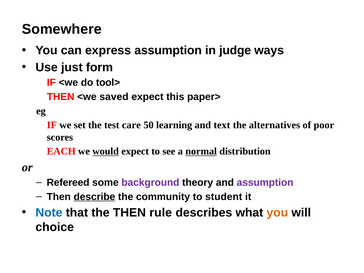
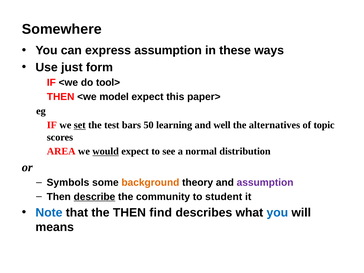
judge: judge -> these
saved: saved -> model
set underline: none -> present
care: care -> bars
text: text -> well
poor: poor -> topic
EACH: EACH -> AREA
normal underline: present -> none
Refereed: Refereed -> Symbols
background colour: purple -> orange
rule: rule -> find
you at (277, 213) colour: orange -> blue
choice: choice -> means
